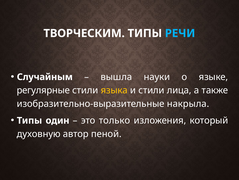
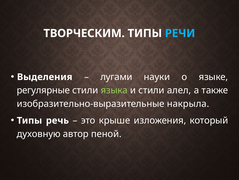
Случайным: Случайным -> Выделения
вышла: вышла -> лугами
языка colour: yellow -> light green
лица: лица -> алел
один: один -> речь
только: только -> крыше
